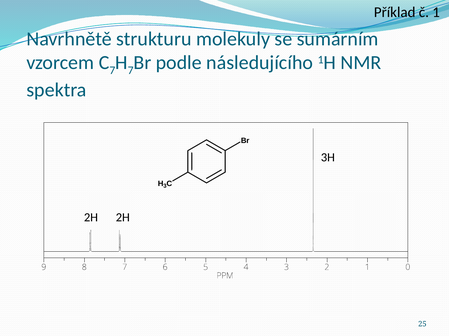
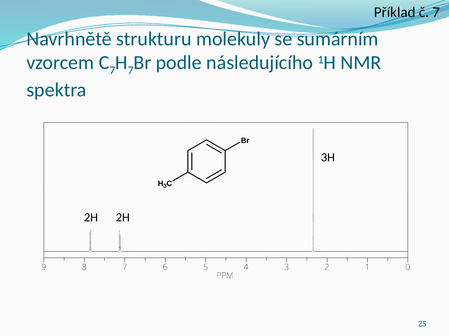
č 1: 1 -> 7
